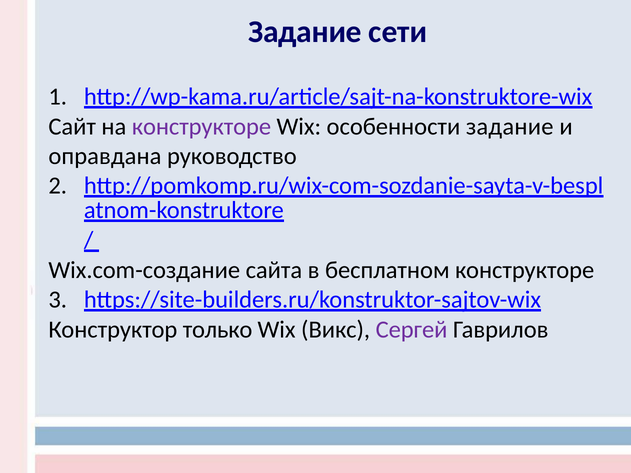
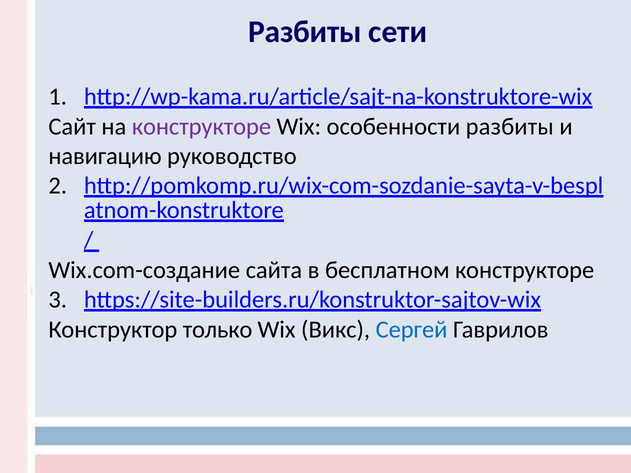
Задание at (305, 32): Задание -> Разбиты
особенности задание: задание -> разбиты
оправдана: оправдана -> навигацию
Сергей colour: purple -> blue
